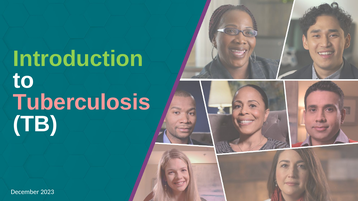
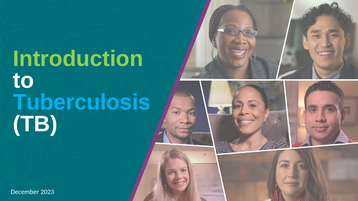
Tuberculosis colour: pink -> light blue
